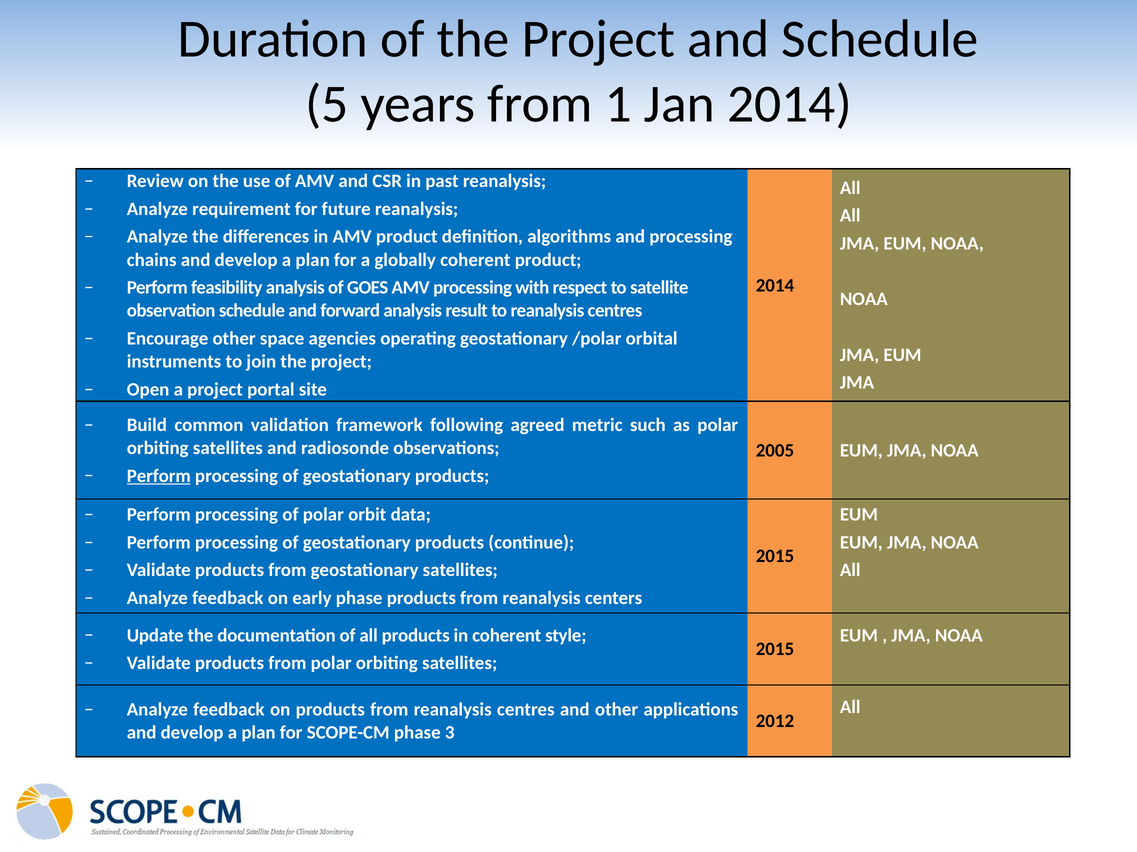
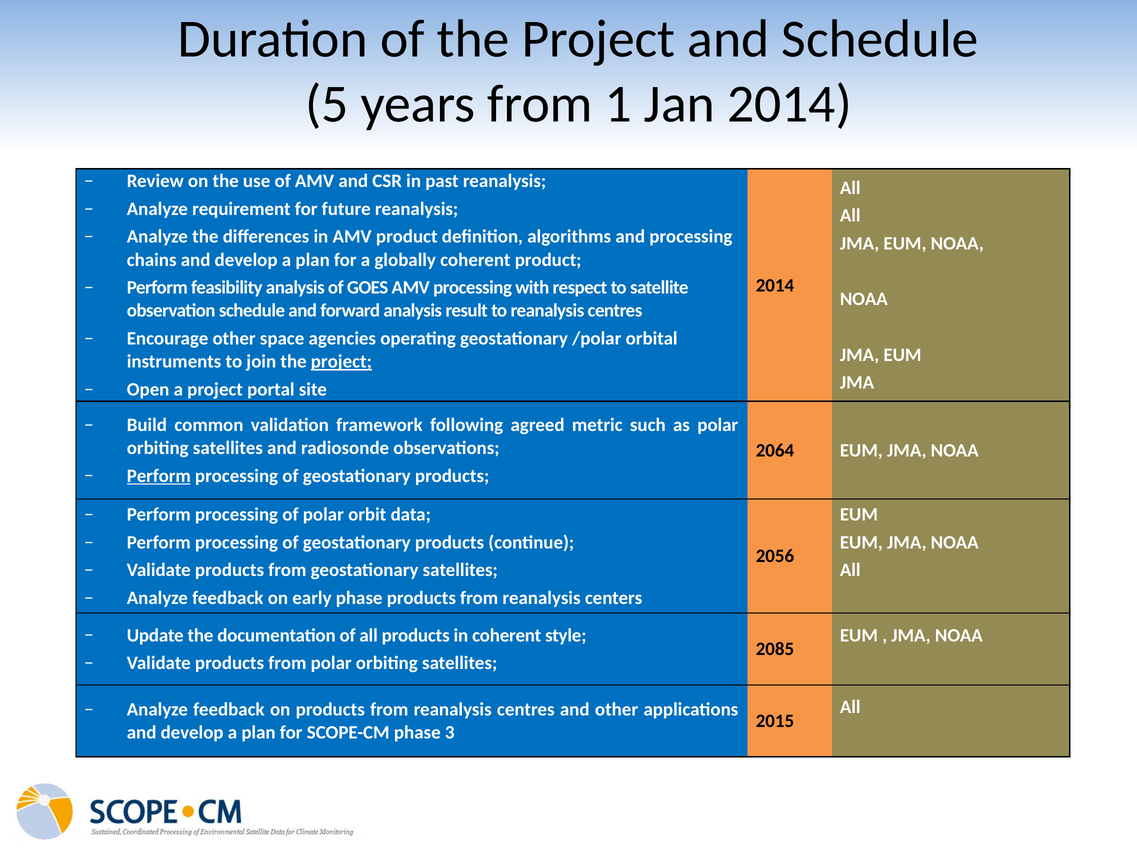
project at (341, 362) underline: none -> present
2005: 2005 -> 2064
2015 at (775, 557): 2015 -> 2056
2015 at (775, 650): 2015 -> 2085
2012: 2012 -> 2015
